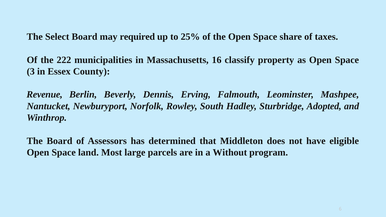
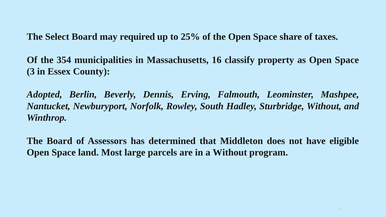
222: 222 -> 354
Revenue: Revenue -> Adopted
Sturbridge Adopted: Adopted -> Without
